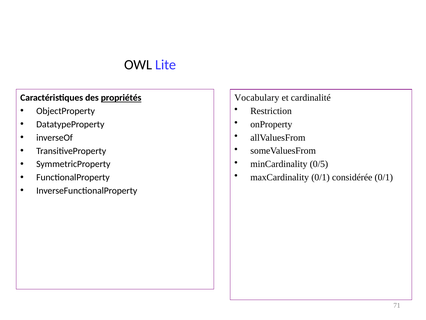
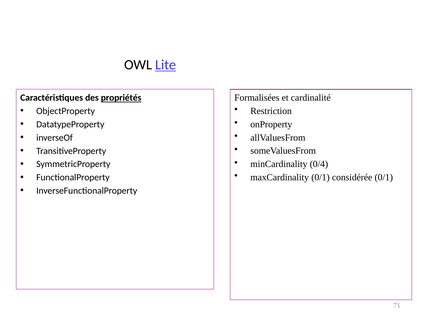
Lite underline: none -> present
Vocabulary: Vocabulary -> Formalisées
0/5: 0/5 -> 0/4
